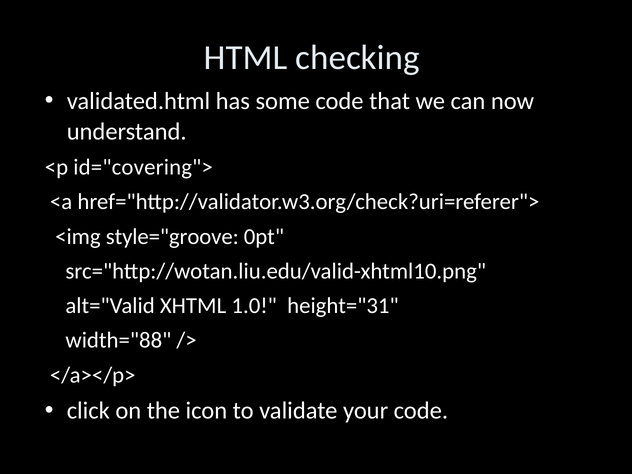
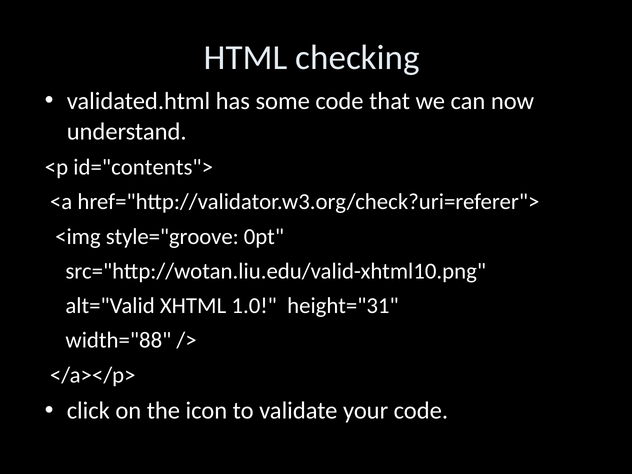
id="covering">: id="covering"> -> id="contents">
